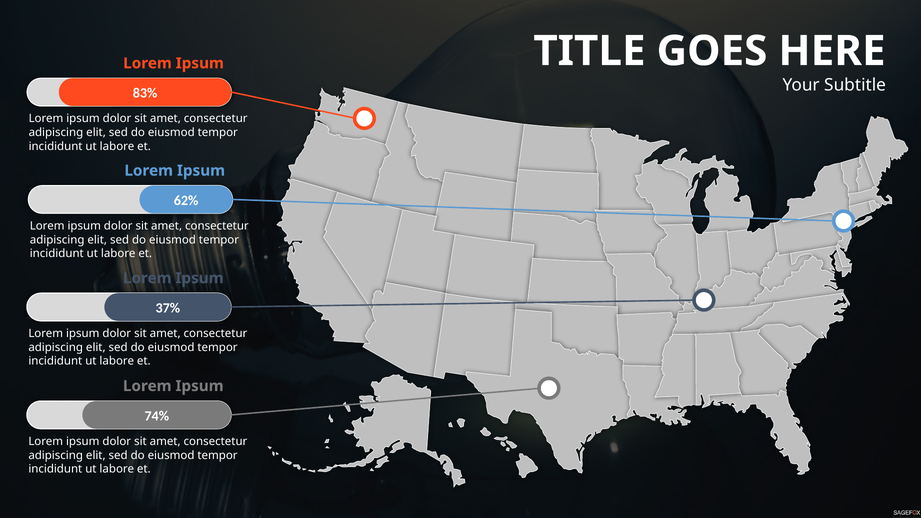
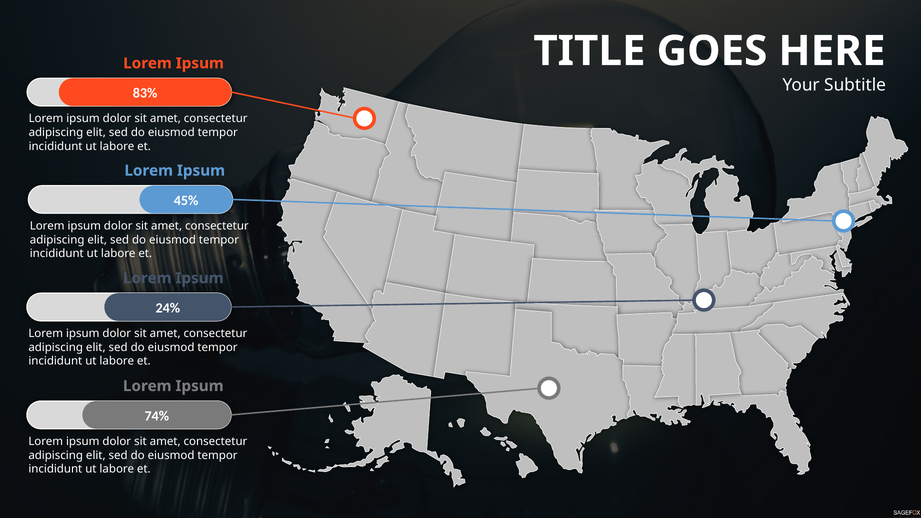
62%: 62% -> 45%
37%: 37% -> 24%
